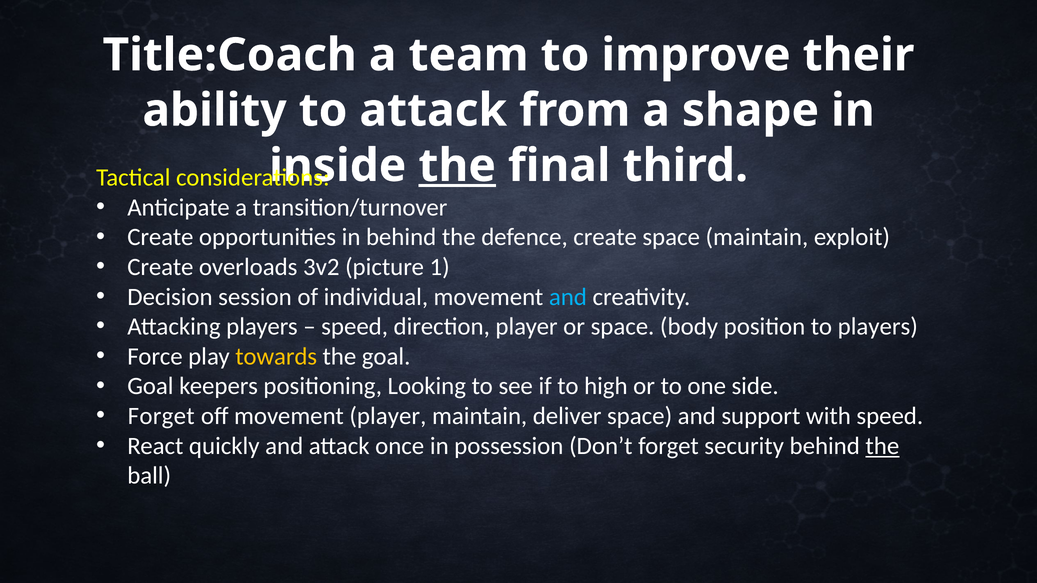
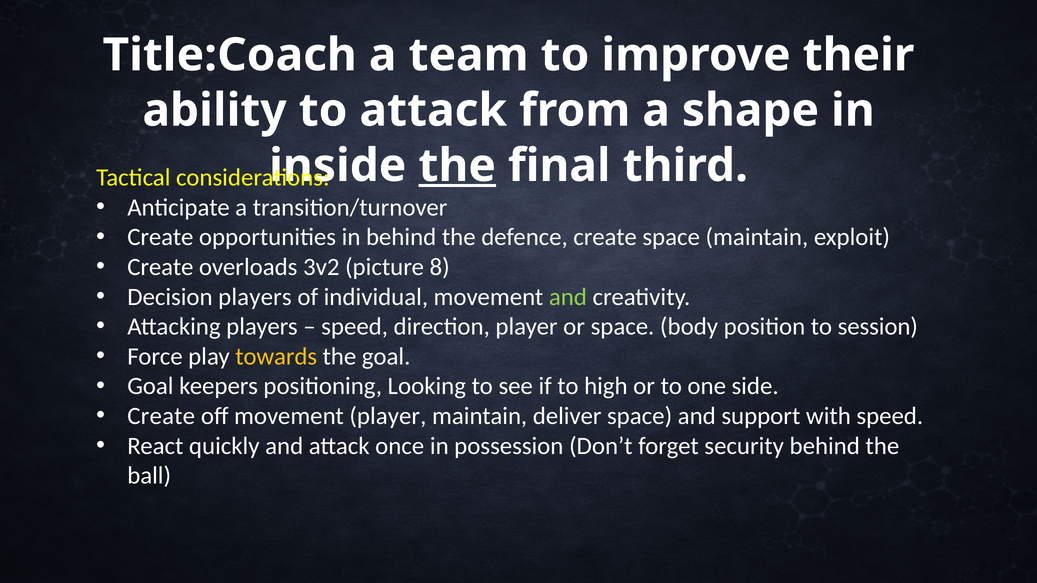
1: 1 -> 8
Decision session: session -> players
and at (568, 297) colour: light blue -> light green
to players: players -> session
Forget at (161, 416): Forget -> Create
the at (882, 446) underline: present -> none
